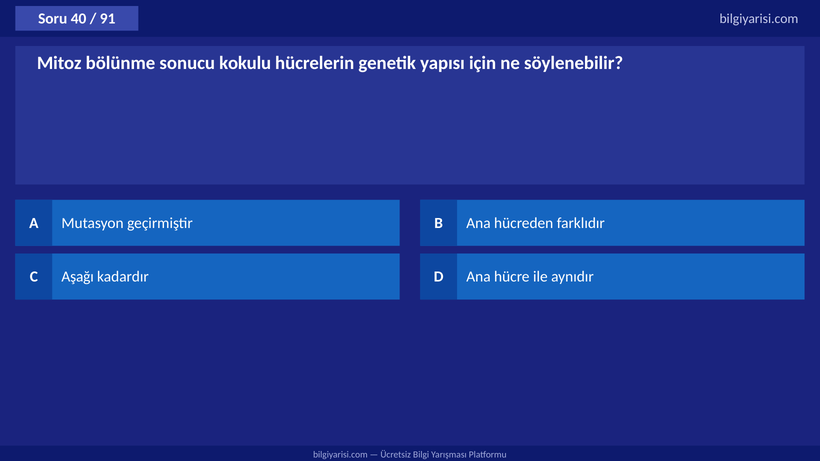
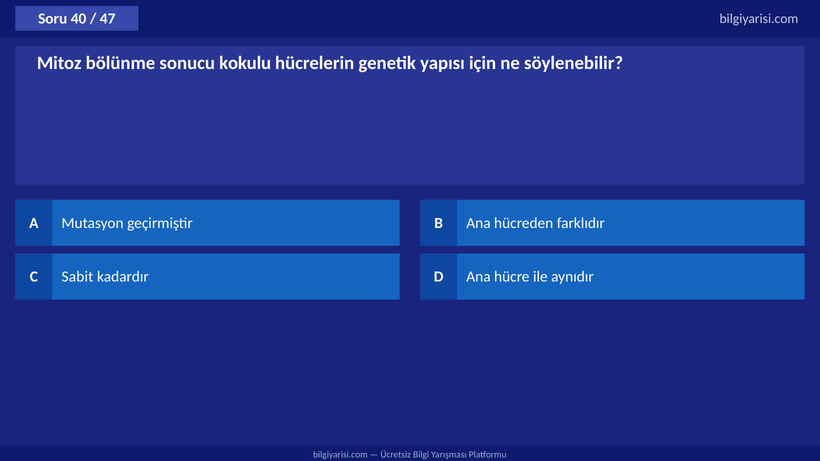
91: 91 -> 47
Aşağı: Aşağı -> Sabit
